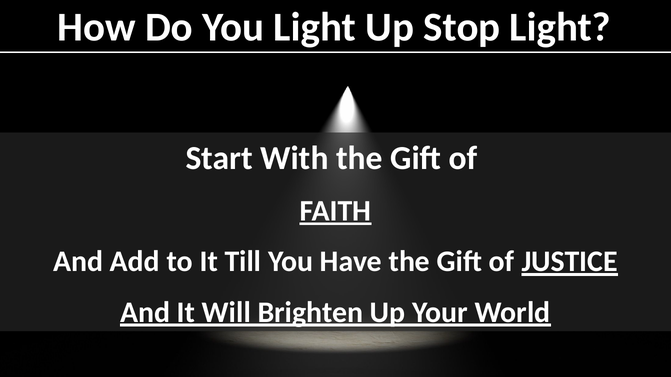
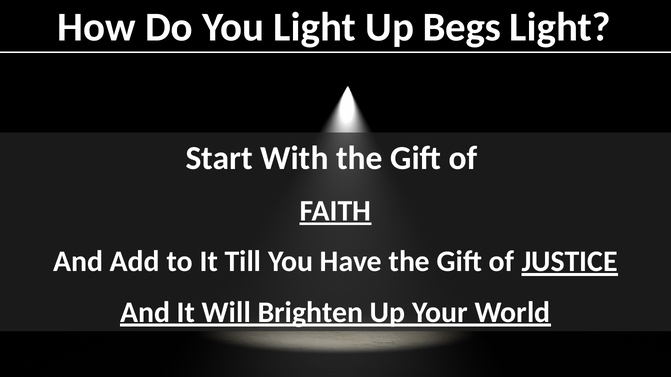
Stop: Stop -> Begs
